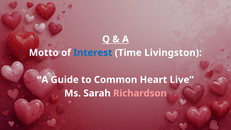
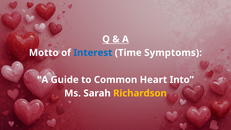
Livingston: Livingston -> Symptoms
Live: Live -> Into
Richardson colour: pink -> yellow
